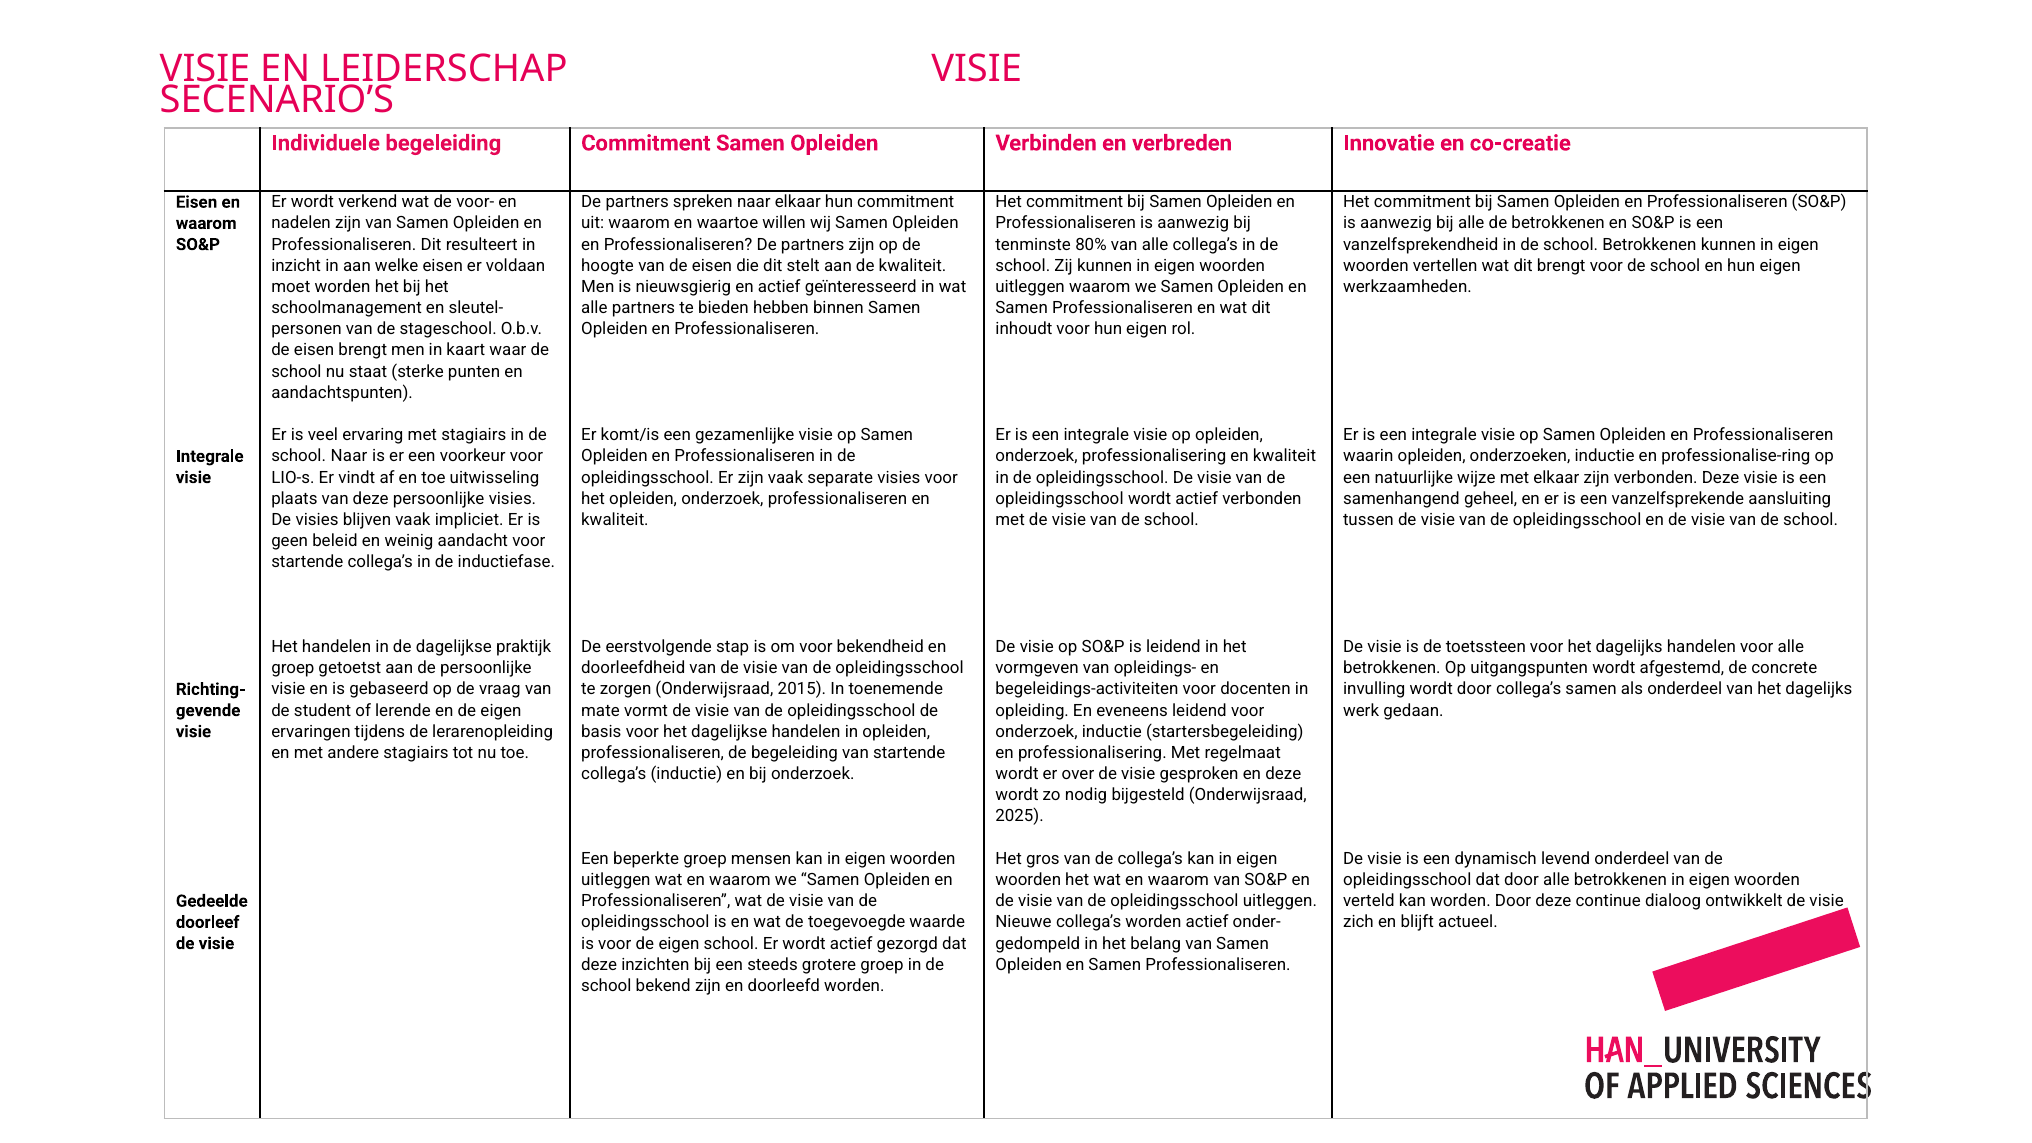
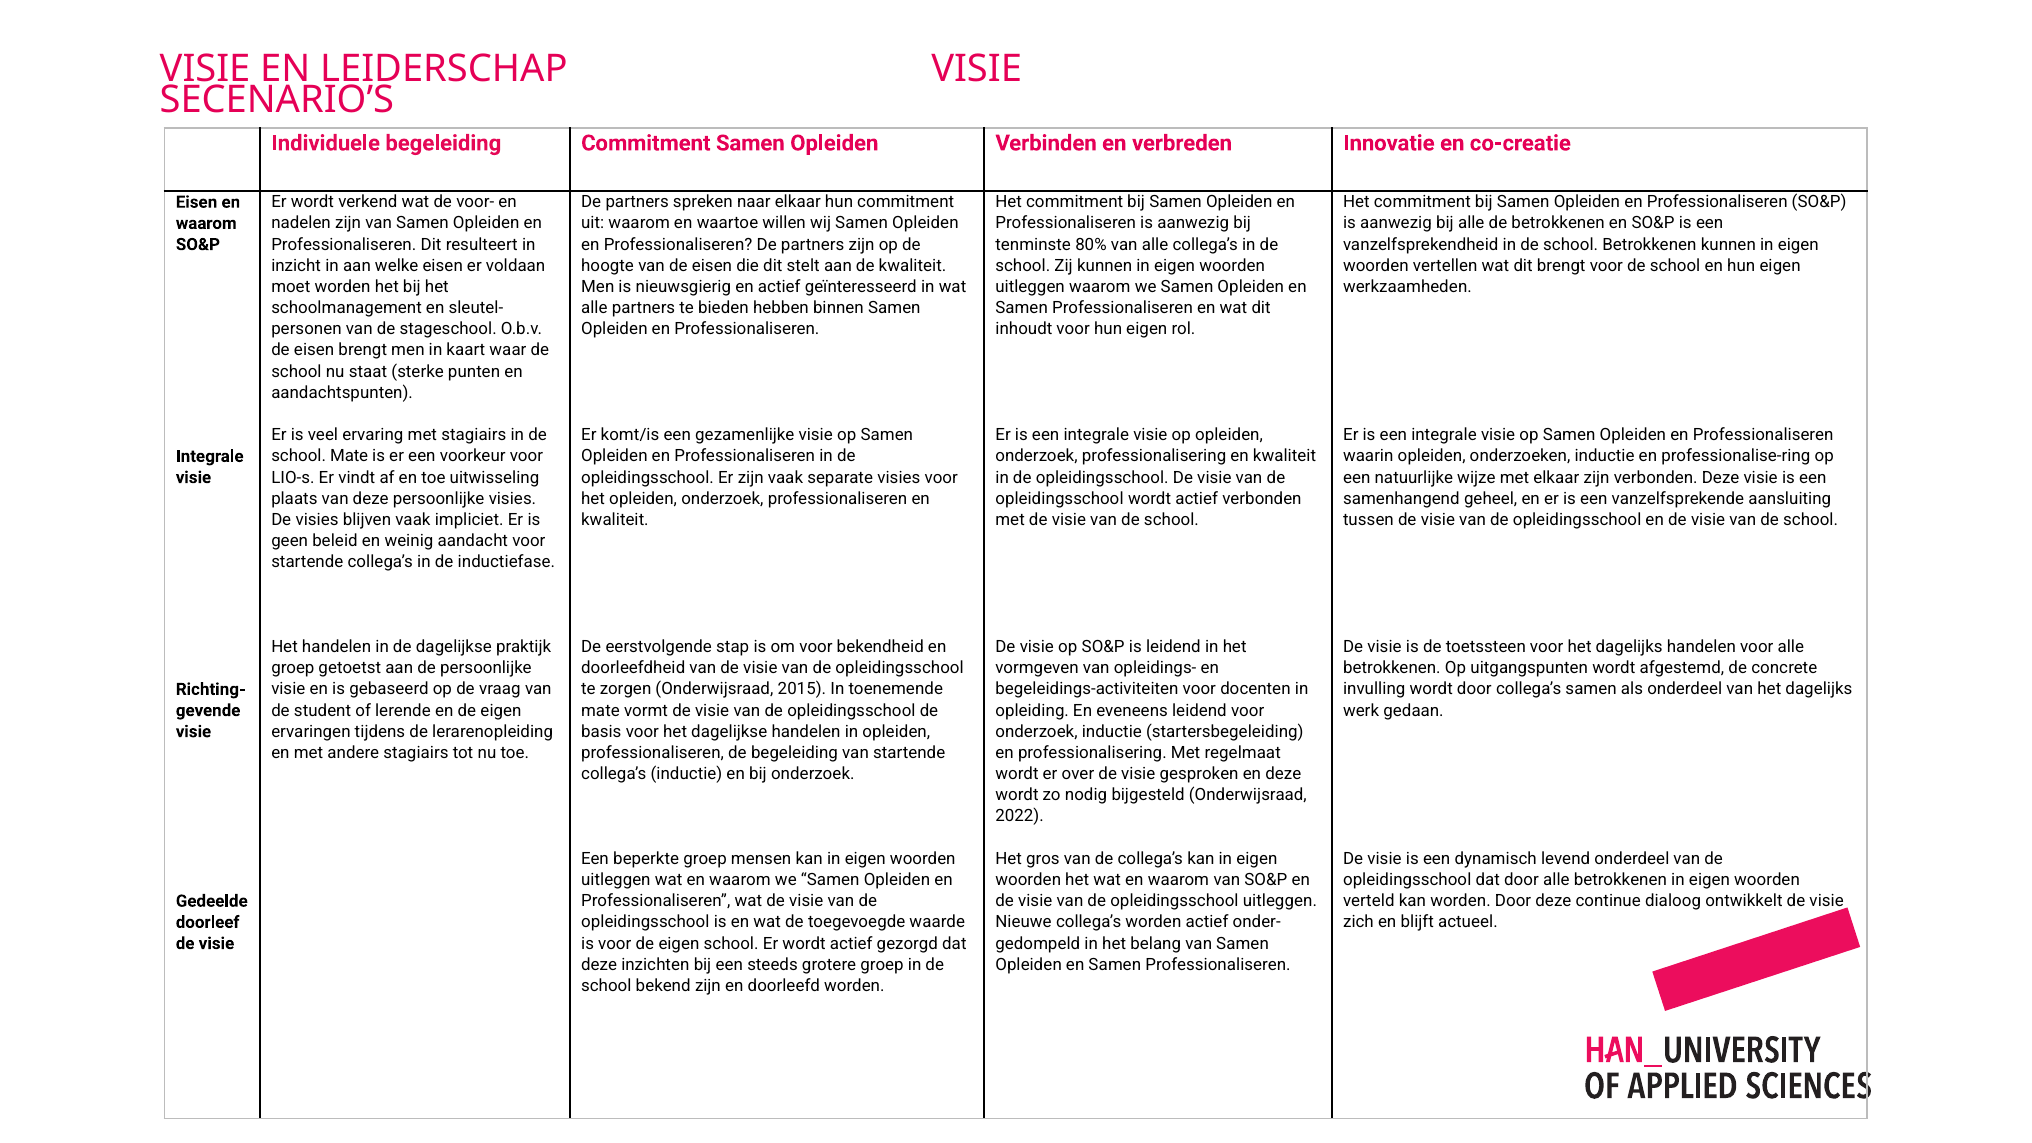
school Naar: Naar -> Mate
2025: 2025 -> 2022
